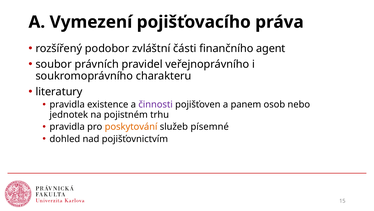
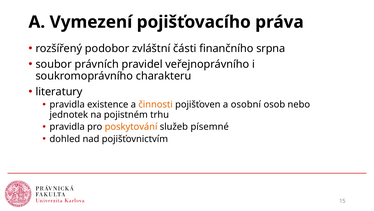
agent: agent -> srpna
činnosti colour: purple -> orange
panem: panem -> osobní
